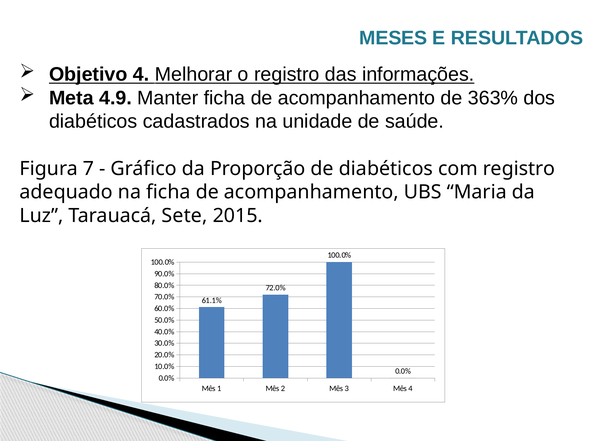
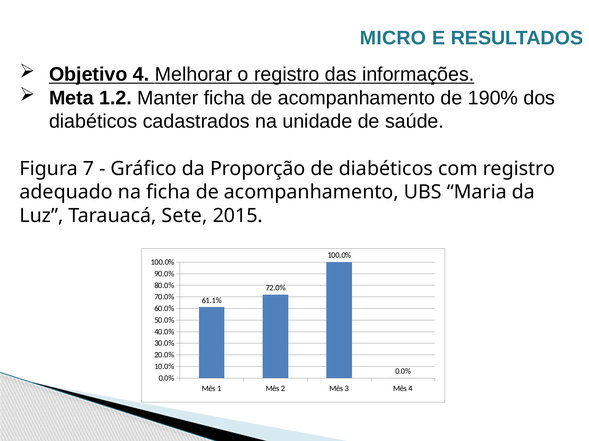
MESES: MESES -> MICRO
4.9: 4.9 -> 1.2
363%: 363% -> 190%
